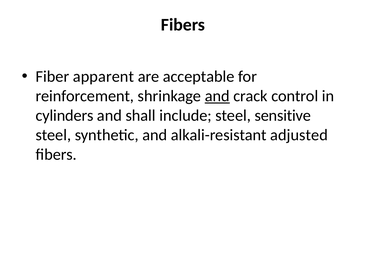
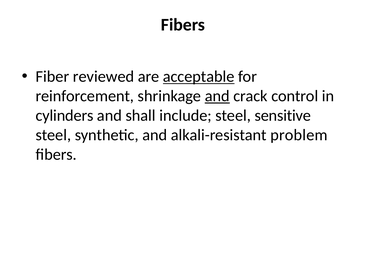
apparent: apparent -> reviewed
acceptable underline: none -> present
adjusted: adjusted -> problem
